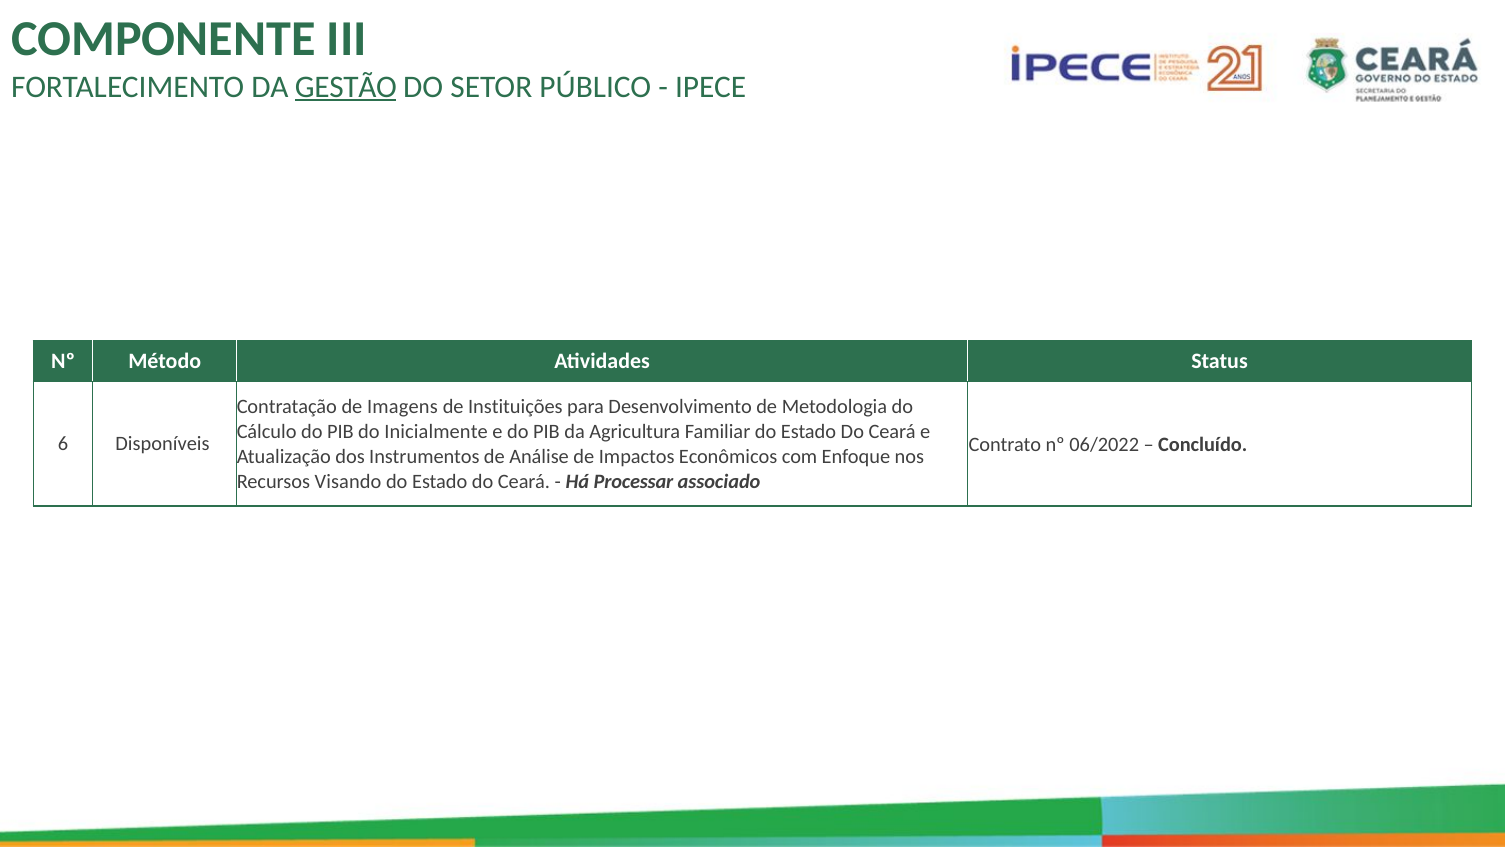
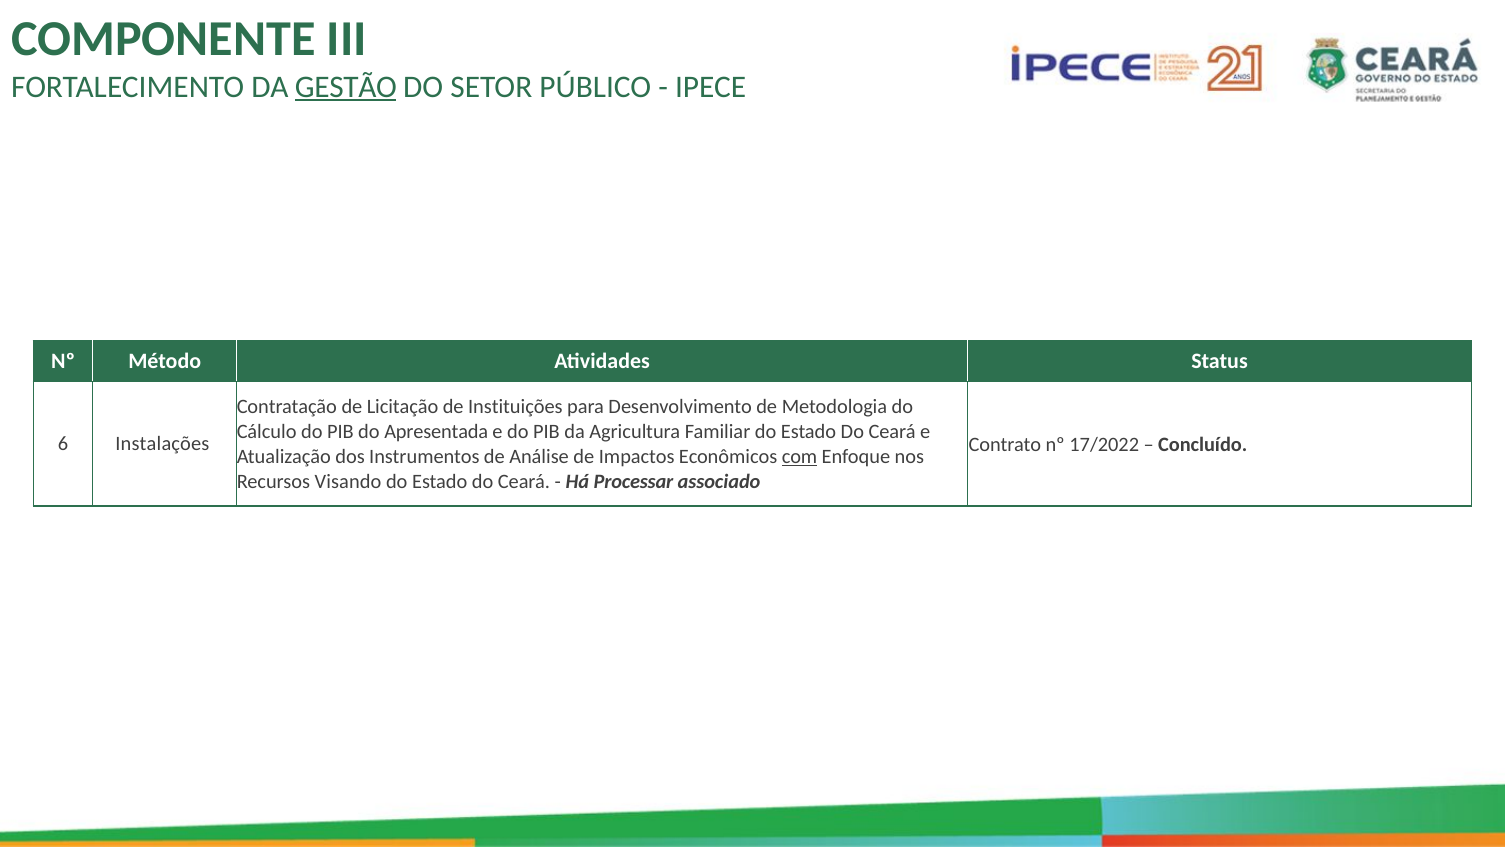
Imagens: Imagens -> Licitação
Inicialmente: Inicialmente -> Apresentada
Disponíveis: Disponíveis -> Instalações
06/2022: 06/2022 -> 17/2022
com underline: none -> present
